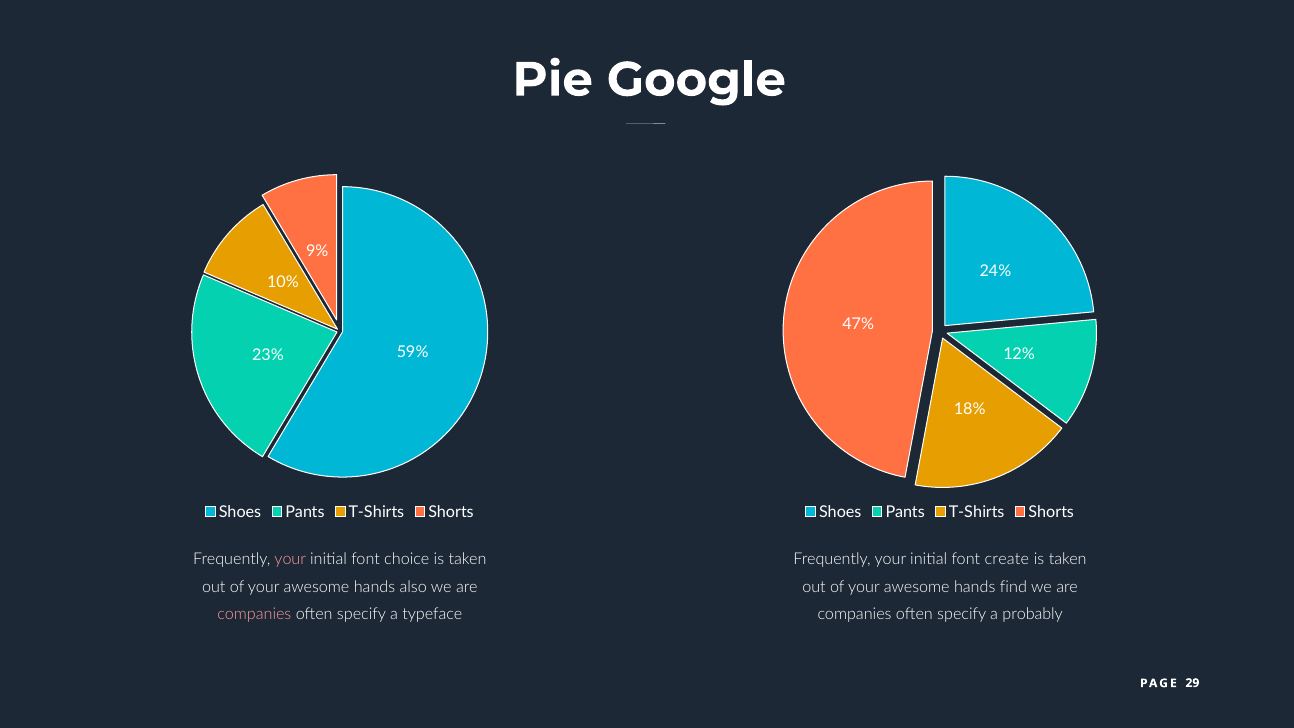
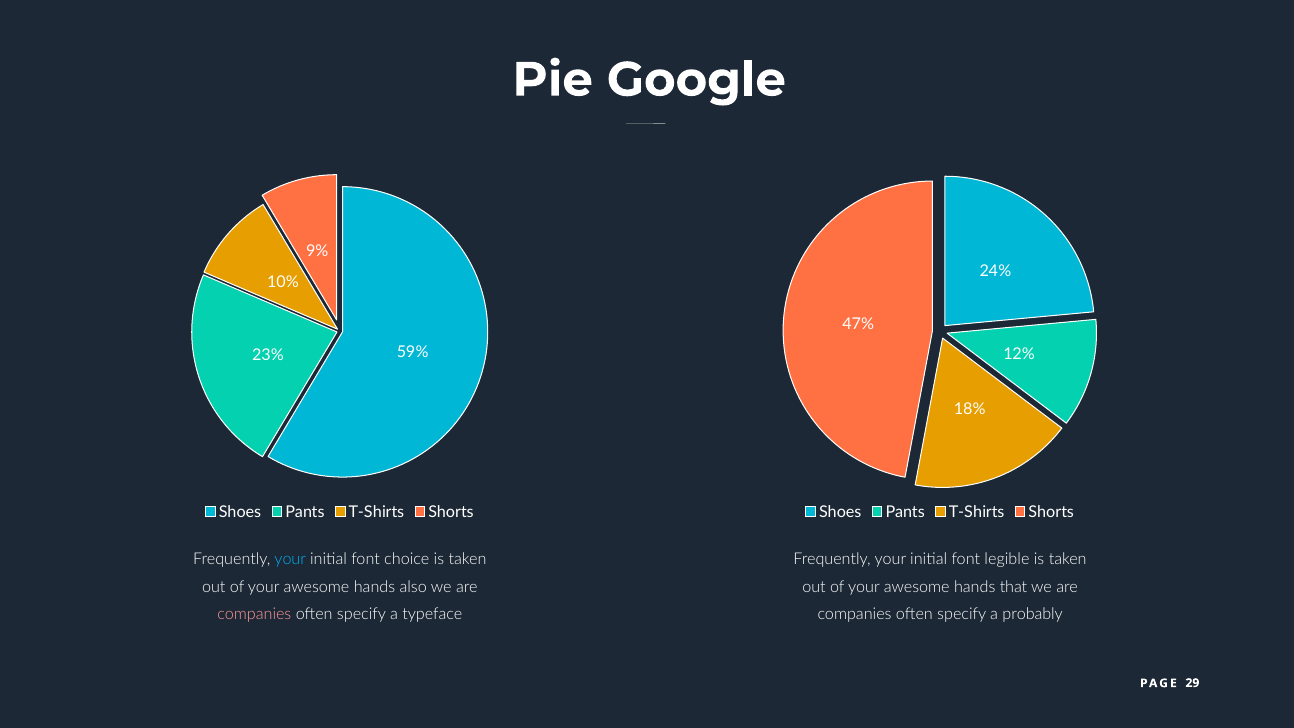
your at (290, 560) colour: pink -> light blue
create: create -> legible
find: find -> that
